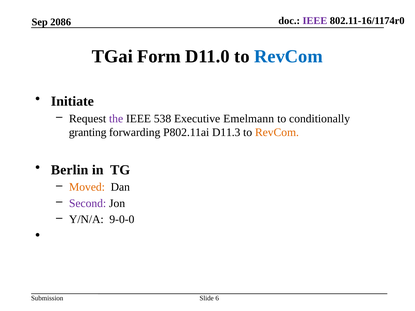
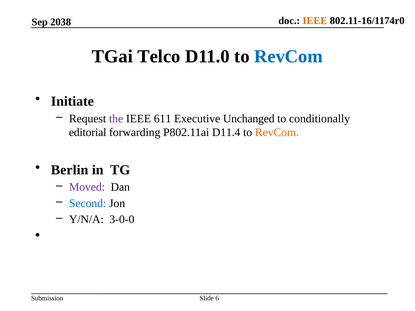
IEEE at (315, 21) colour: purple -> orange
2086: 2086 -> 2038
Form: Form -> Telco
538: 538 -> 611
Emelmann: Emelmann -> Unchanged
granting: granting -> editorial
D11.3: D11.3 -> D11.4
Moved colour: orange -> purple
Second colour: purple -> blue
9-0-0: 9-0-0 -> 3-0-0
